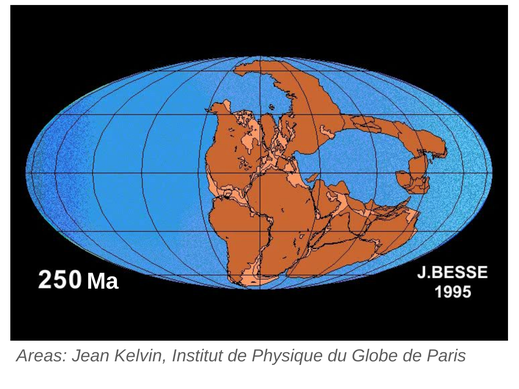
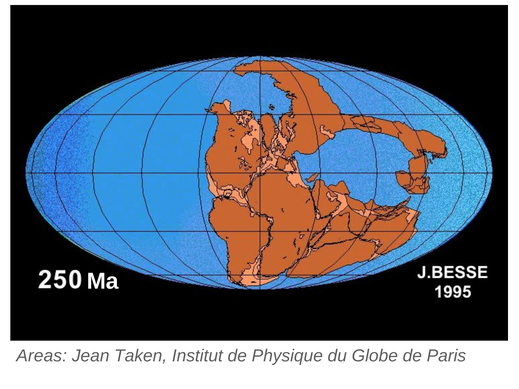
Kelvin: Kelvin -> Taken
